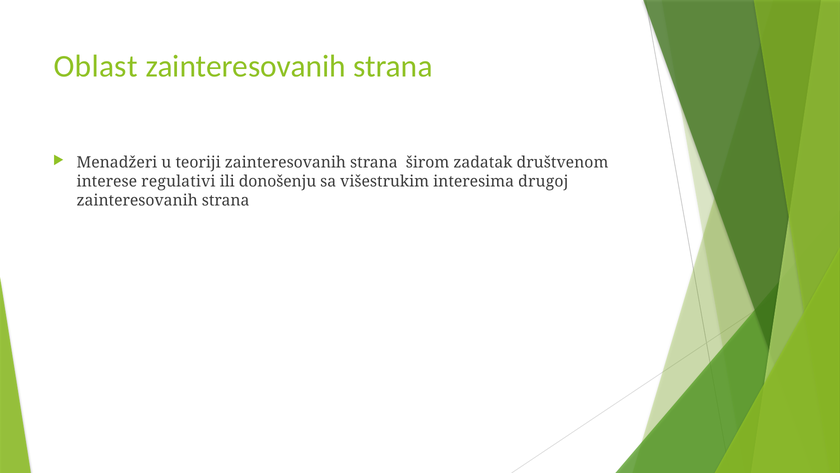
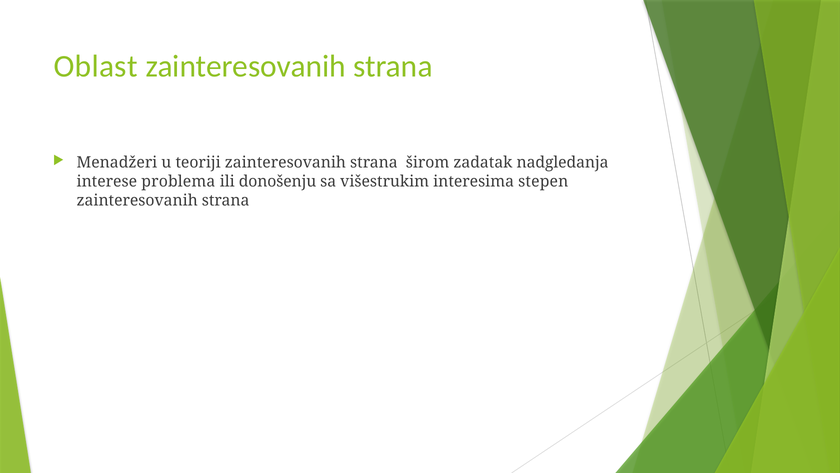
društvenom: društvenom -> nadgledanja
regulativi: regulativi -> problema
drugoj: drugoj -> stepen
